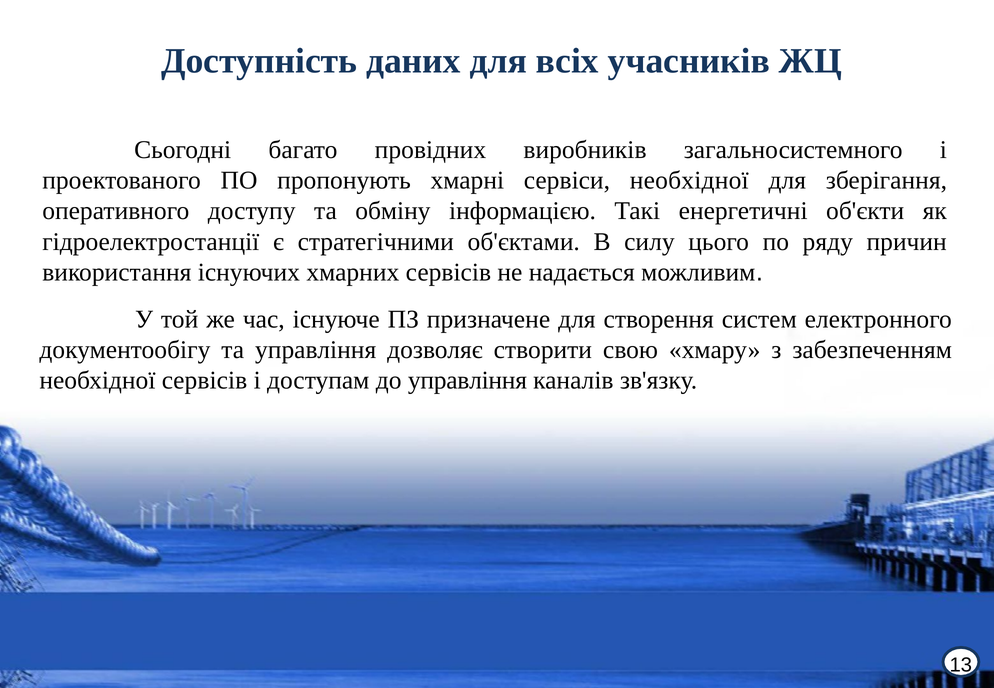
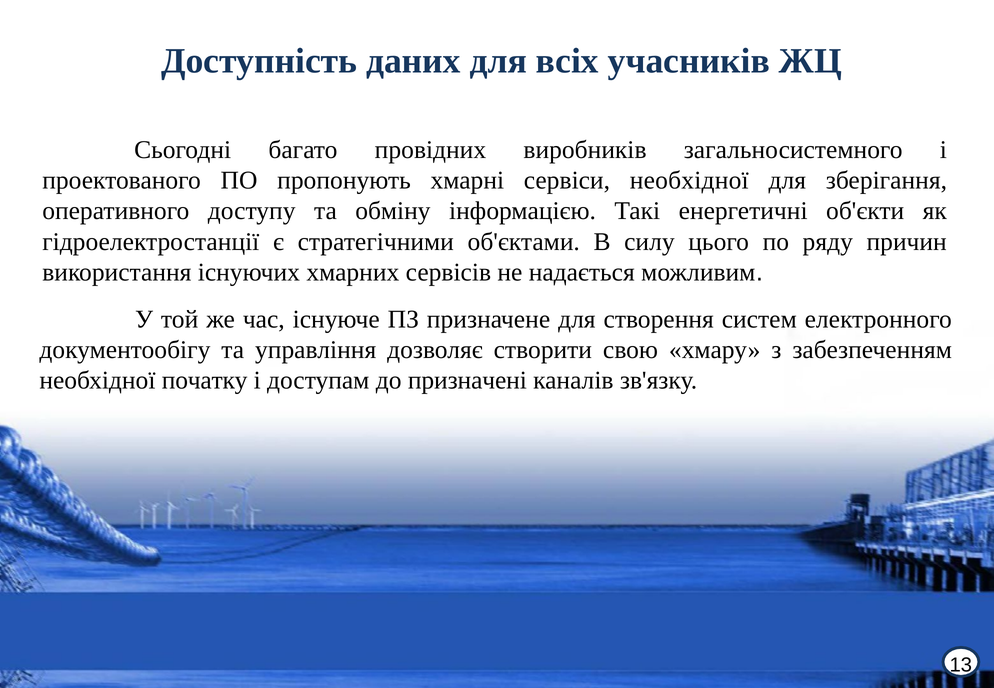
необхідної сервісів: сервісів -> початку
до управління: управління -> призначені
